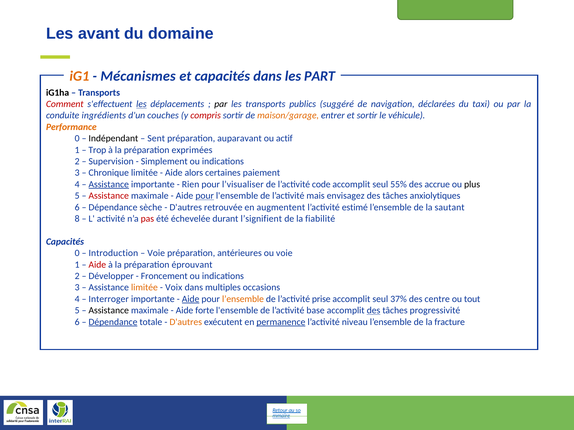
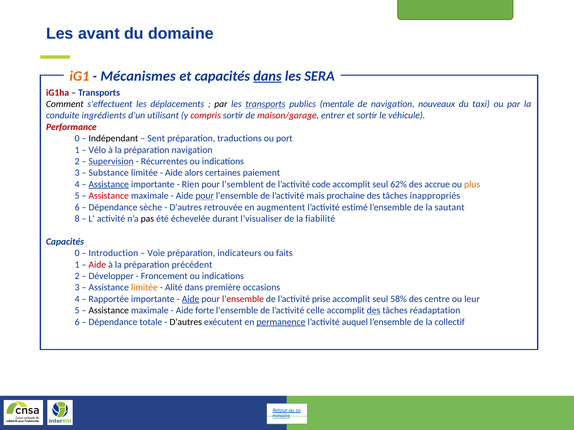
dans at (267, 76) underline: none -> present
PART: PART -> SERA
iG1ha colour: black -> red
Comment colour: red -> black
les at (141, 104) underline: present -> none
transports at (265, 104) underline: none -> present
suggéré: suggéré -> mentale
déclarées: déclarées -> nouveaux
couches: couches -> utilisant
maison/garage colour: orange -> red
Performance colour: orange -> red
auparavant: auparavant -> traductions
actif: actif -> port
Trop: Trop -> Vélo
préparation exprimées: exprimées -> navigation
Supervision underline: none -> present
Simplement: Simplement -> Récurrentes
Chronique: Chronique -> Substance
l’visualiser: l’visualiser -> l’semblent
55%: 55% -> 62%
plus colour: black -> orange
envisagez: envisagez -> prochaine
anxiolytiques: anxiolytiques -> inappropriés
pas colour: red -> black
l’signifient: l’signifient -> l’visualiser
antérieures: antérieures -> indicateurs
ou voie: voie -> faits
éprouvant: éprouvant -> précédent
Voix: Voix -> Alité
multiples: multiples -> première
Interroger: Interroger -> Rapportée
l’ensemble at (243, 299) colour: orange -> red
37%: 37% -> 58%
tout: tout -> leur
base: base -> celle
progressivité: progressivité -> réadaptation
Dépendance at (113, 322) underline: present -> none
D'autres at (186, 322) colour: orange -> black
niveau: niveau -> auquel
fracture: fracture -> collectif
